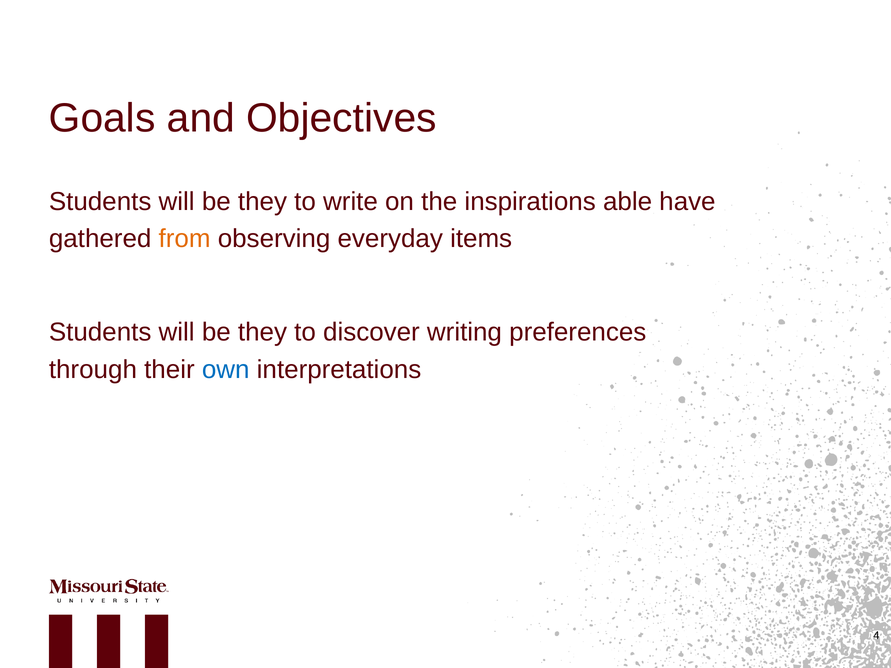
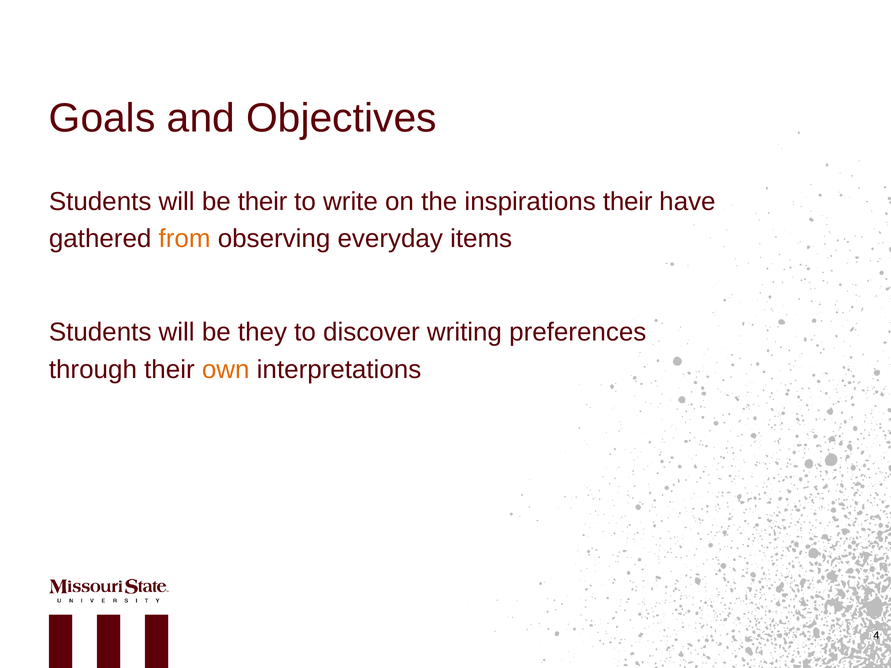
they at (262, 202): they -> their
inspirations able: able -> their
own colour: blue -> orange
